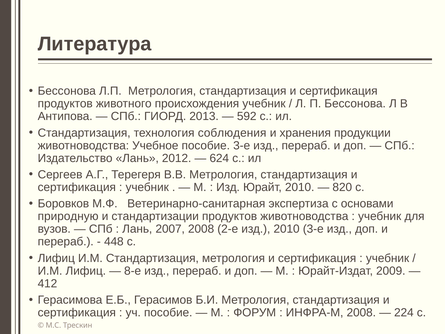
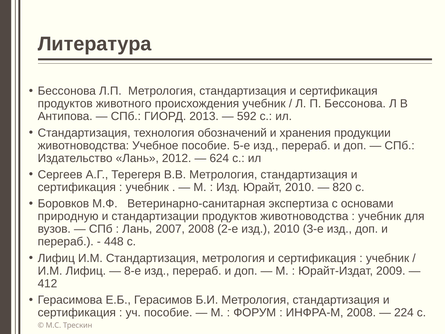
соблюдения: соблюдения -> обозначений
пособие 3-е: 3-е -> 5-е
